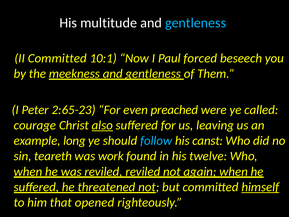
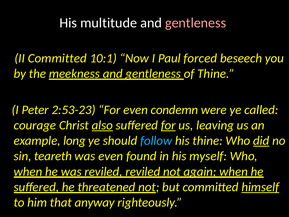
gentleness at (196, 23) colour: light blue -> pink
of Them: Them -> Thine
2:65-23: 2:65-23 -> 2:53-23
preached: preached -> condemn
for at (168, 125) underline: none -> present
his canst: canst -> thine
did underline: none -> present
was work: work -> even
twelve: twelve -> myself
opened: opened -> anyway
